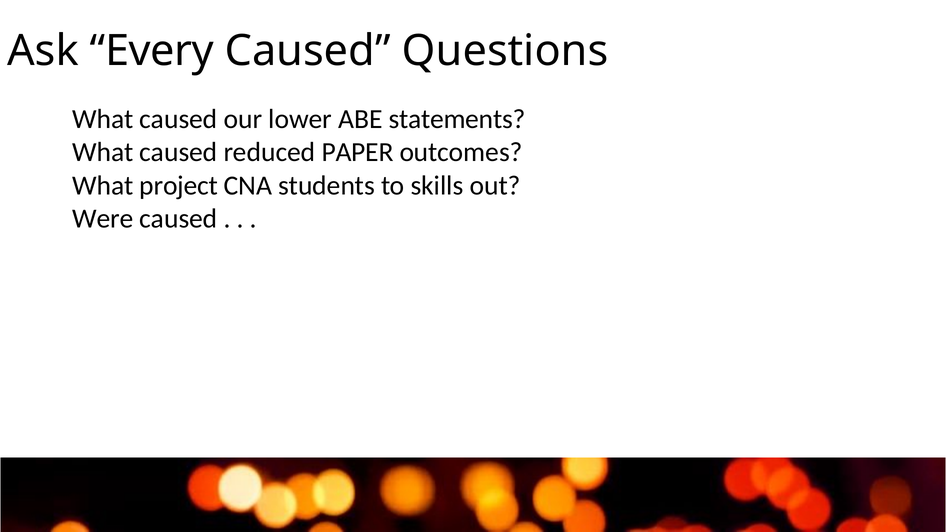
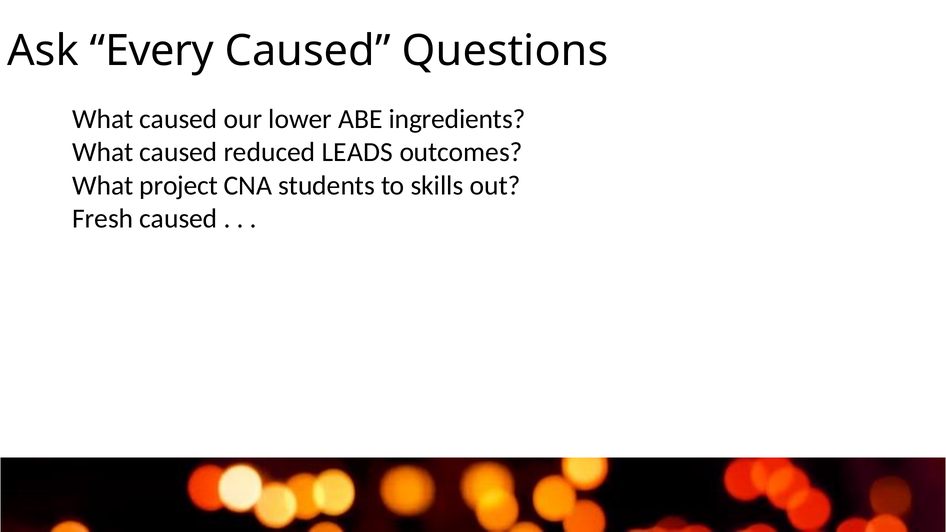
statements: statements -> ingredients
PAPER: PAPER -> LEADS
Were: Were -> Fresh
